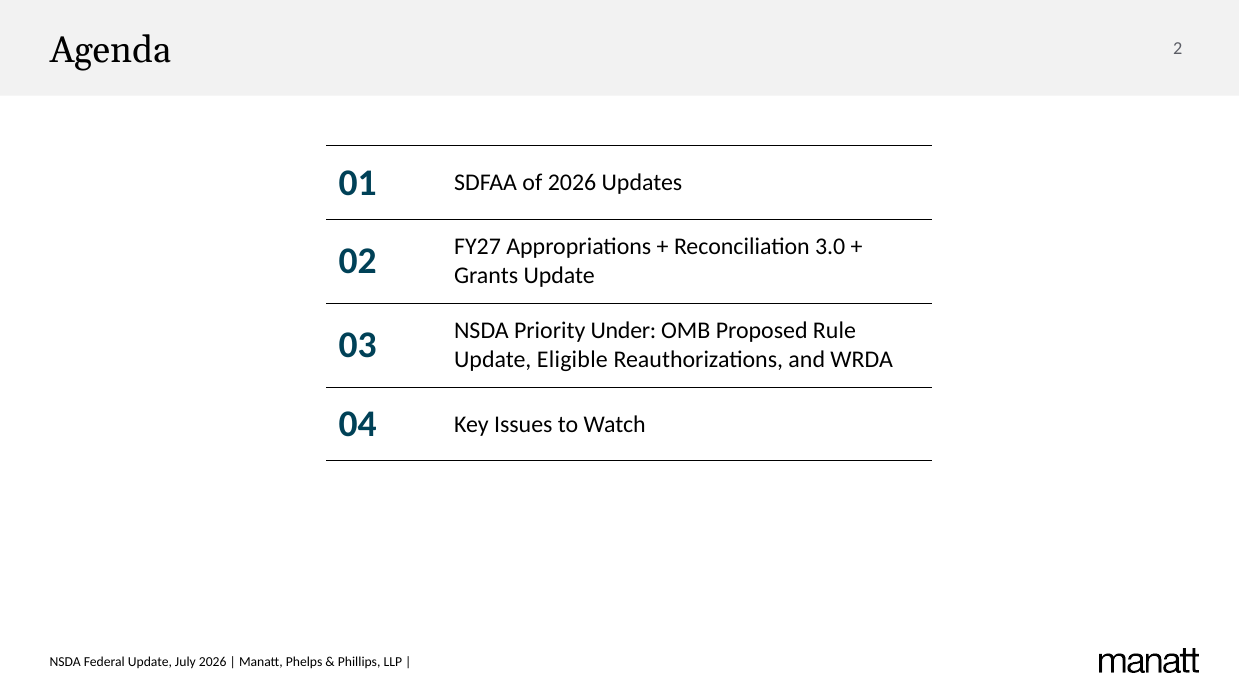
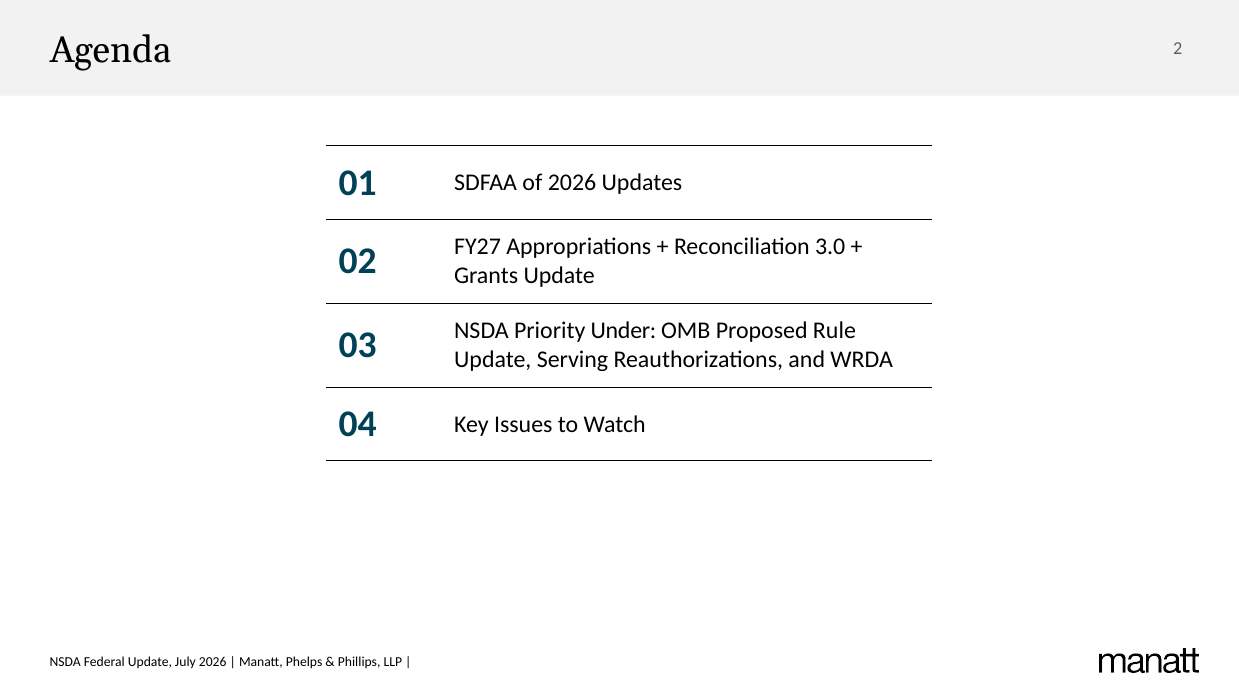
Eligible: Eligible -> Serving
